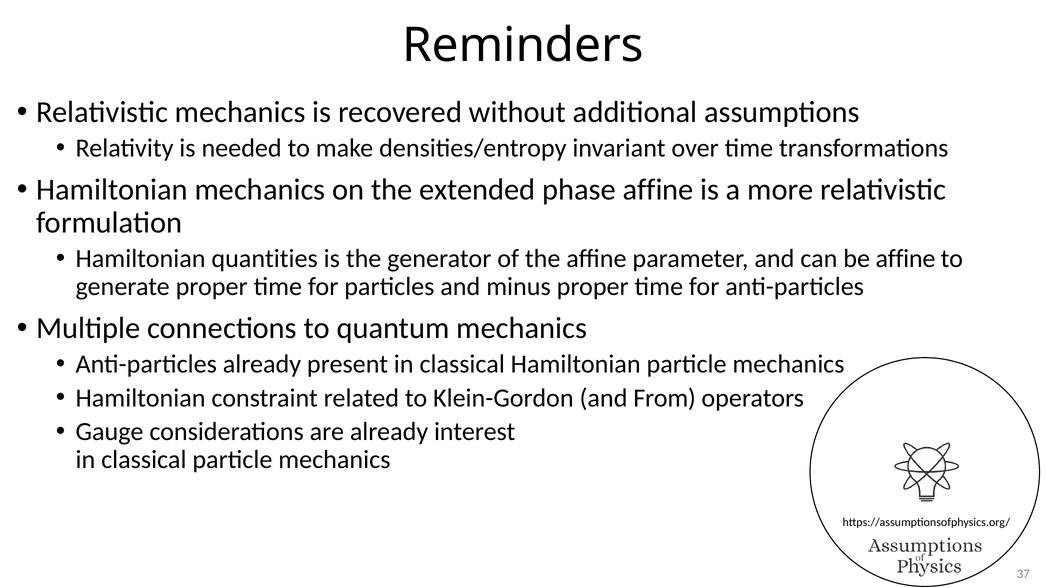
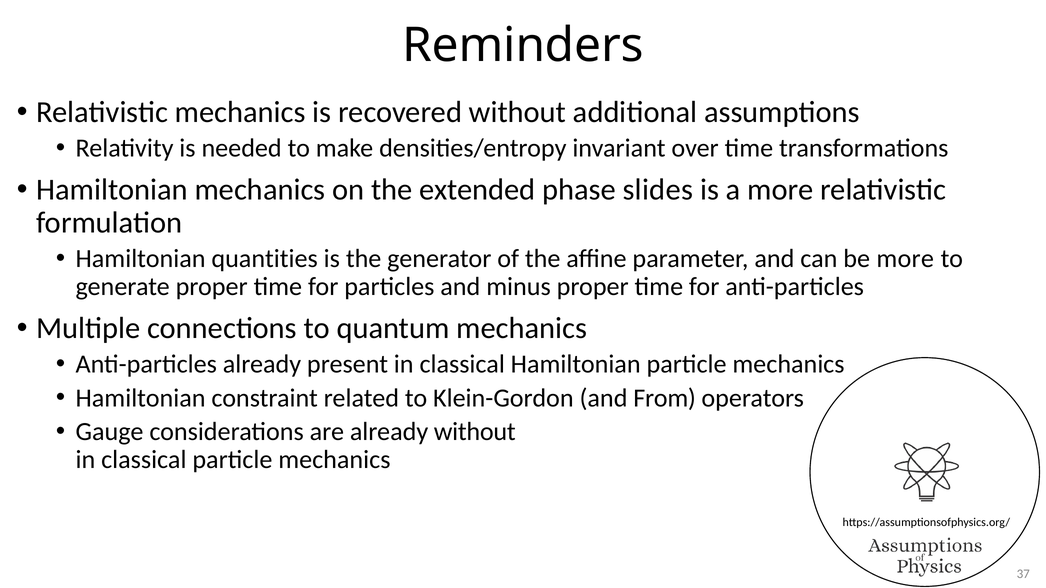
phase affine: affine -> slides
be affine: affine -> more
already interest: interest -> without
